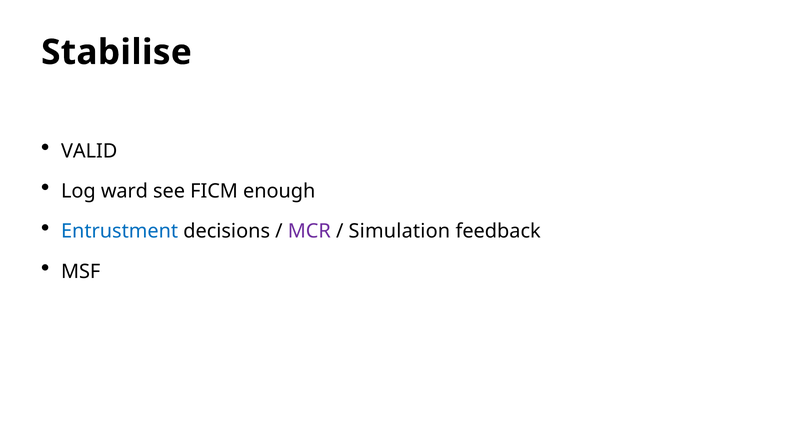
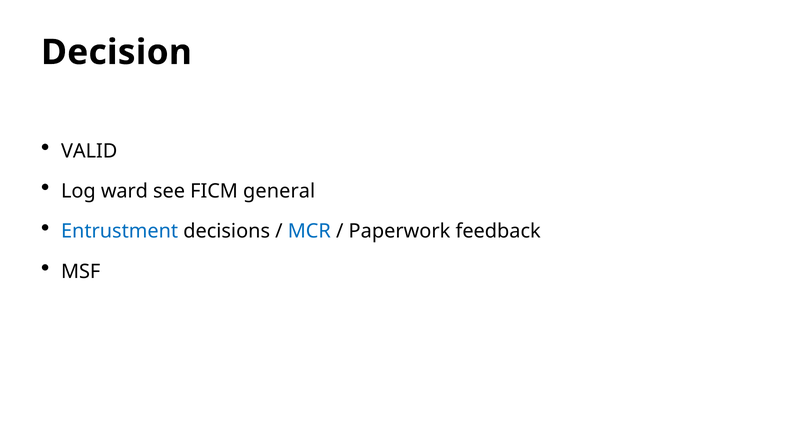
Stabilise: Stabilise -> Decision
enough: enough -> general
MCR colour: purple -> blue
Simulation: Simulation -> Paperwork
